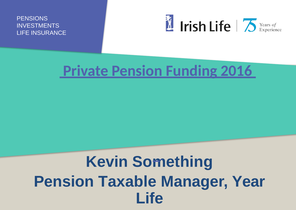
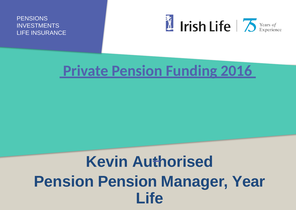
Something: Something -> Authorised
Pension Taxable: Taxable -> Pension
